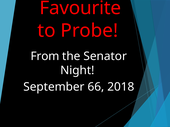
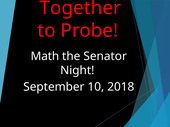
Favourite: Favourite -> Together
From: From -> Math
66: 66 -> 10
